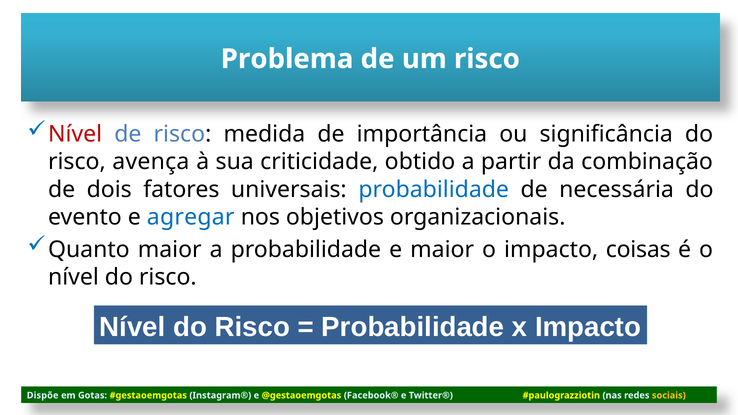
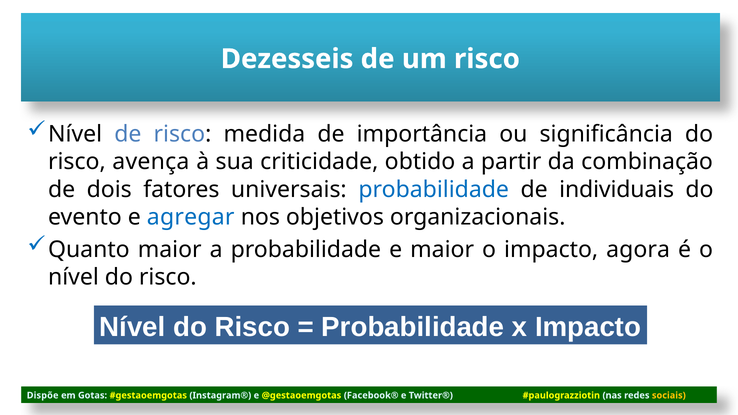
Problema: Problema -> Dezesseis
Nível at (75, 134) colour: red -> black
necessária: necessária -> individuais
coisas: coisas -> agora
